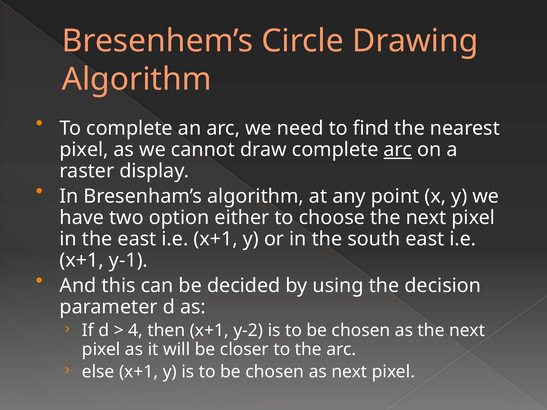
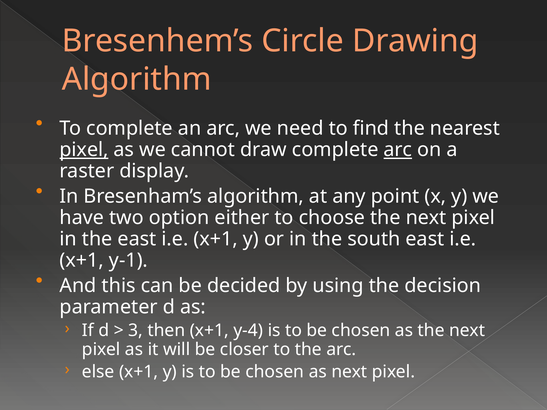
pixel at (84, 150) underline: none -> present
4: 4 -> 3
y-2: y-2 -> y-4
